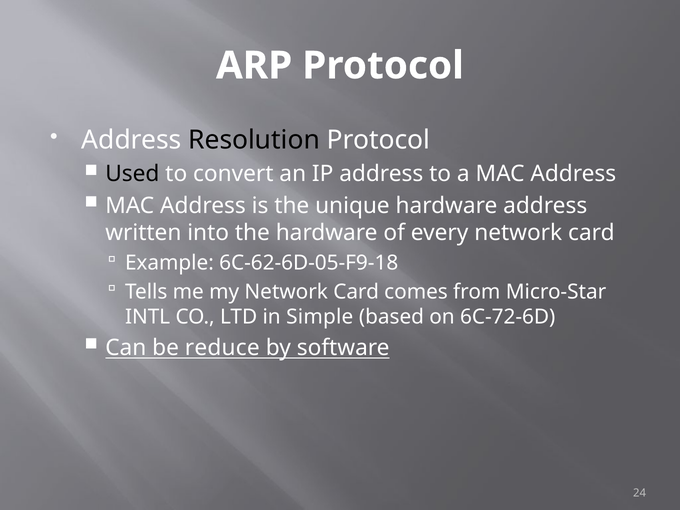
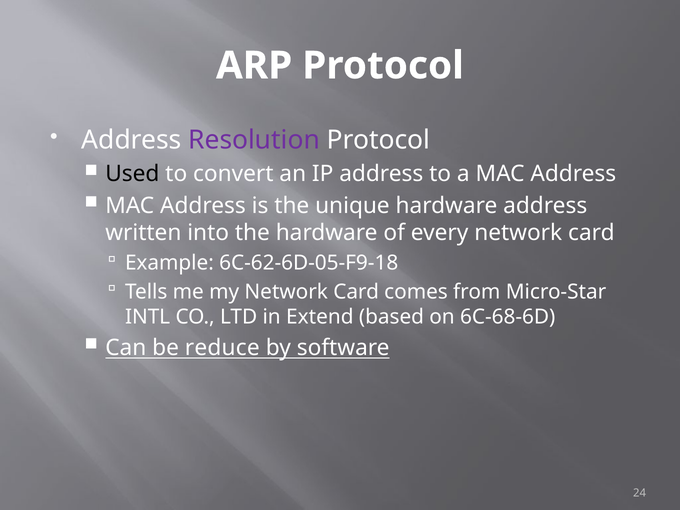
Resolution colour: black -> purple
Simple: Simple -> Extend
6C-72-6D: 6C-72-6D -> 6C-68-6D
